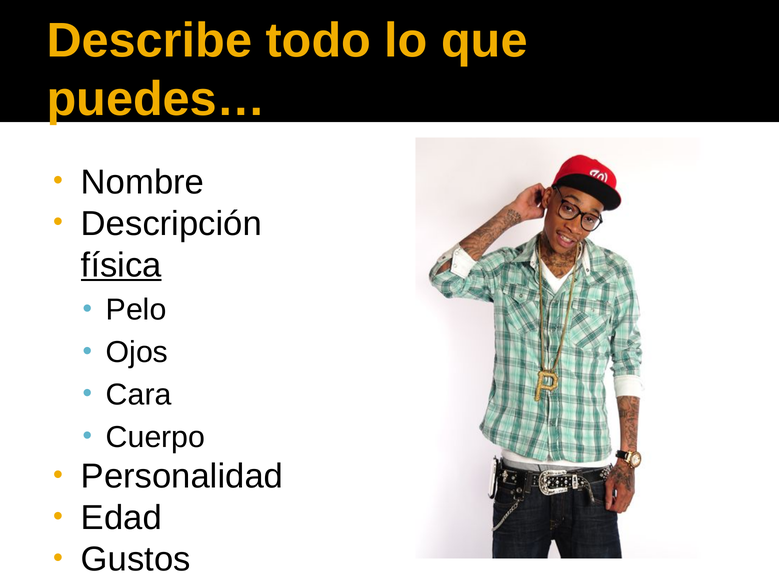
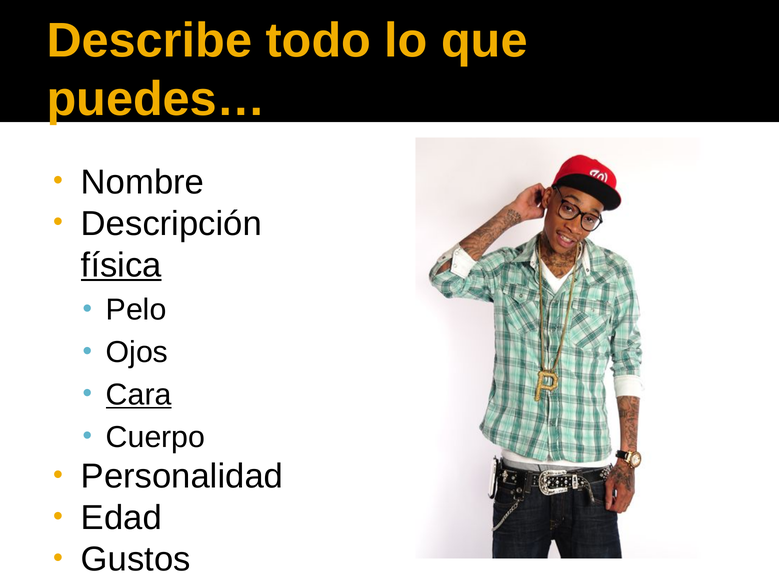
Cara underline: none -> present
